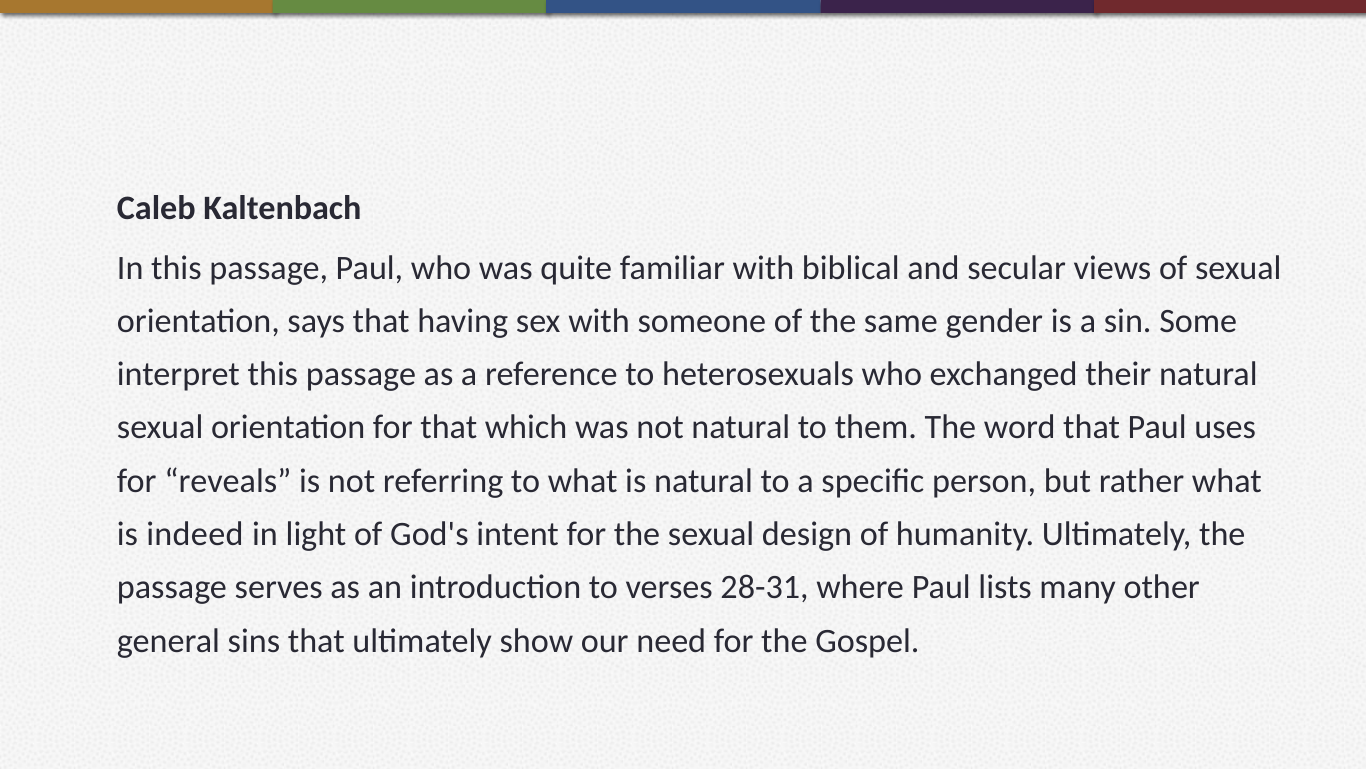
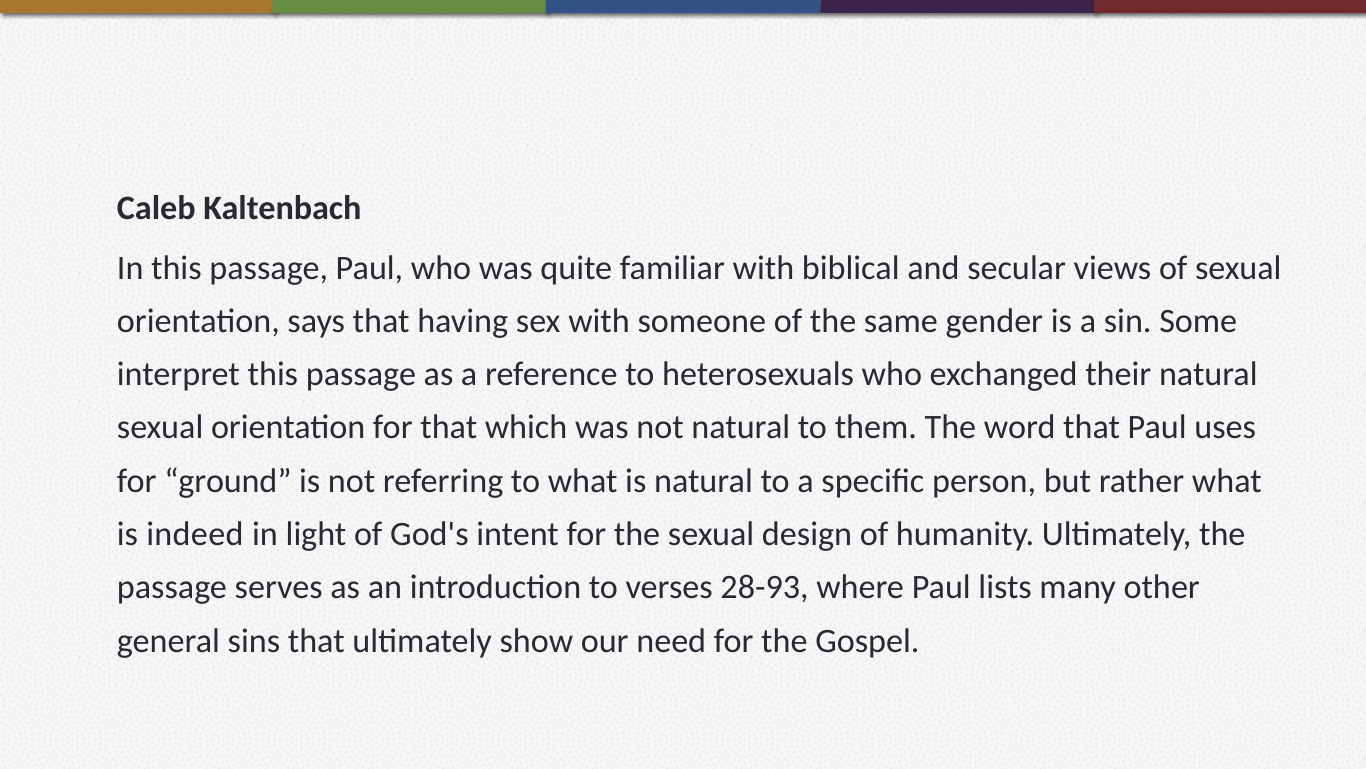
reveals: reveals -> ground
28-31: 28-31 -> 28-93
